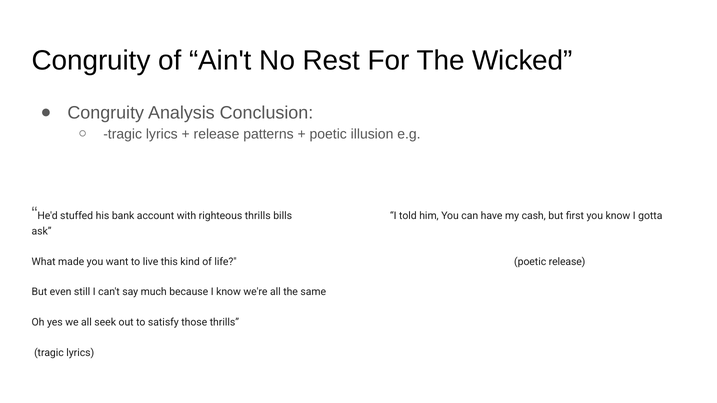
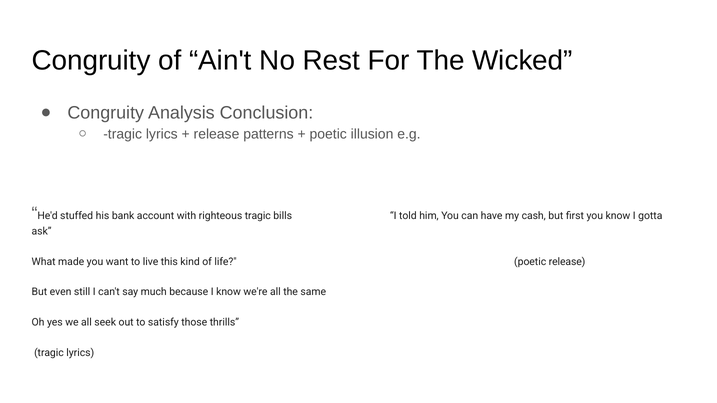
righteous thrills: thrills -> tragic
